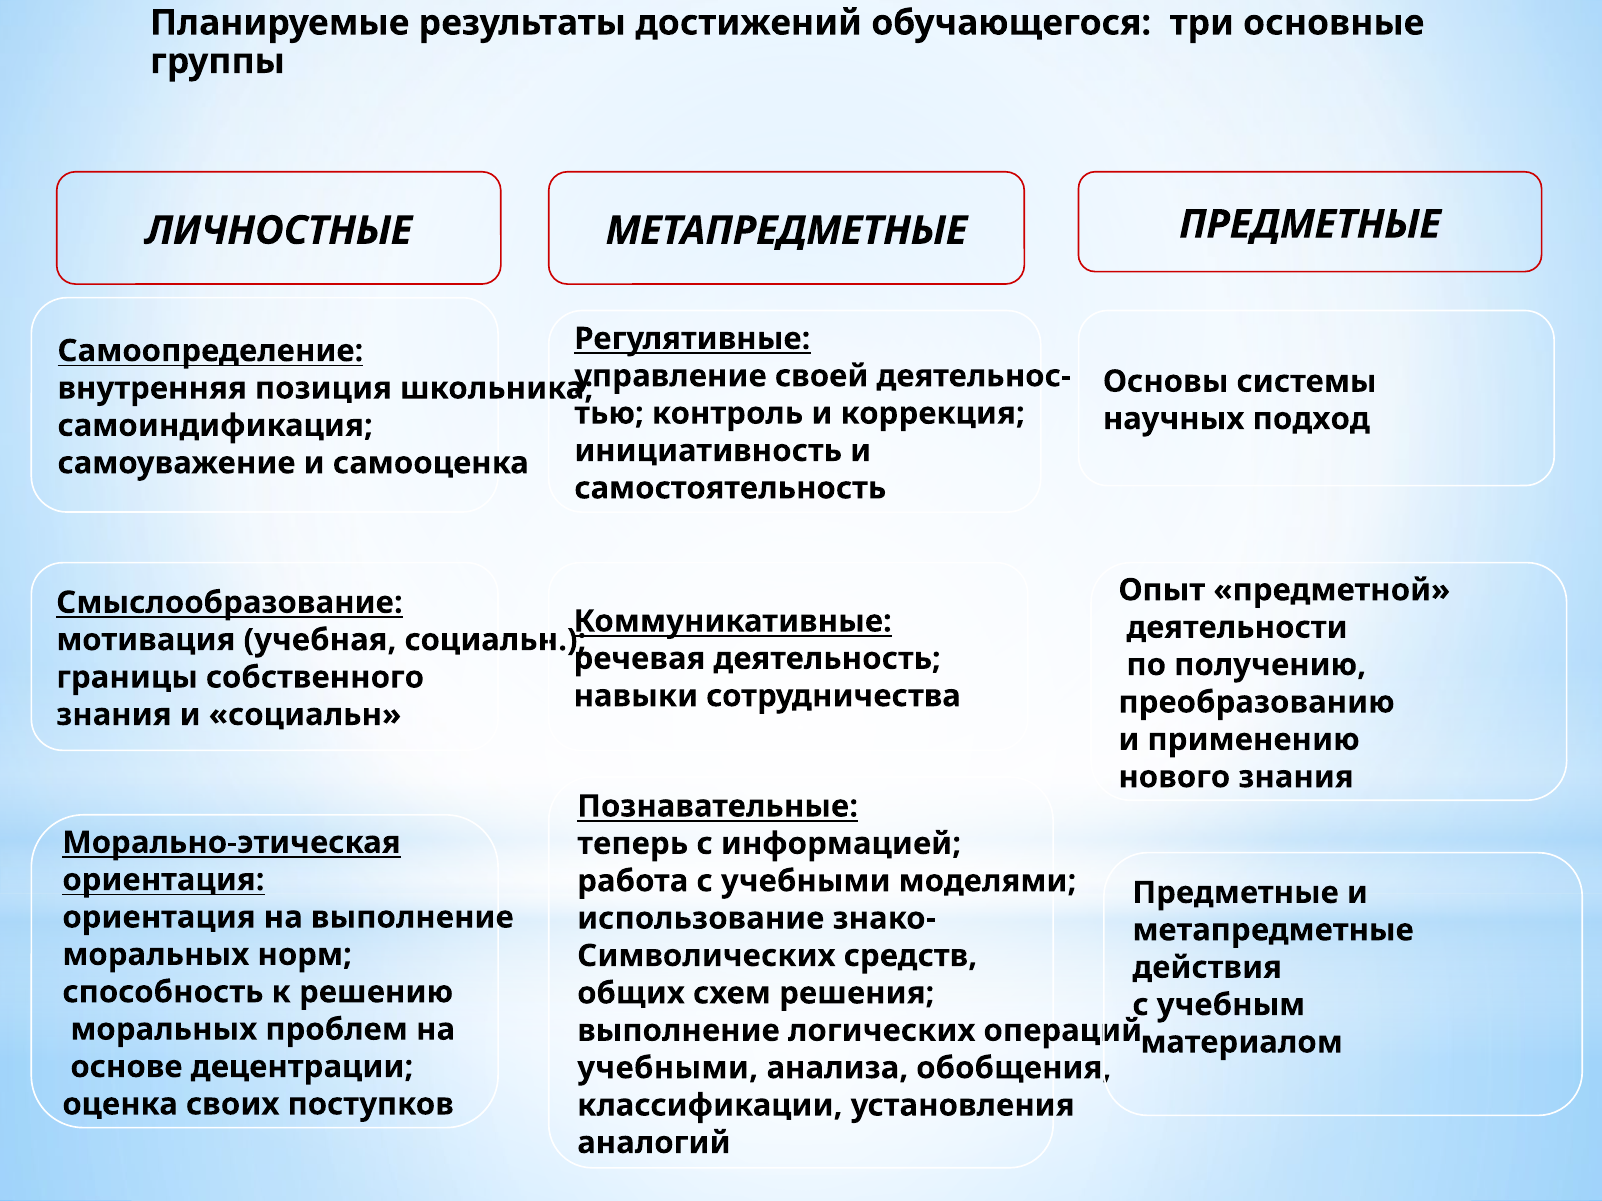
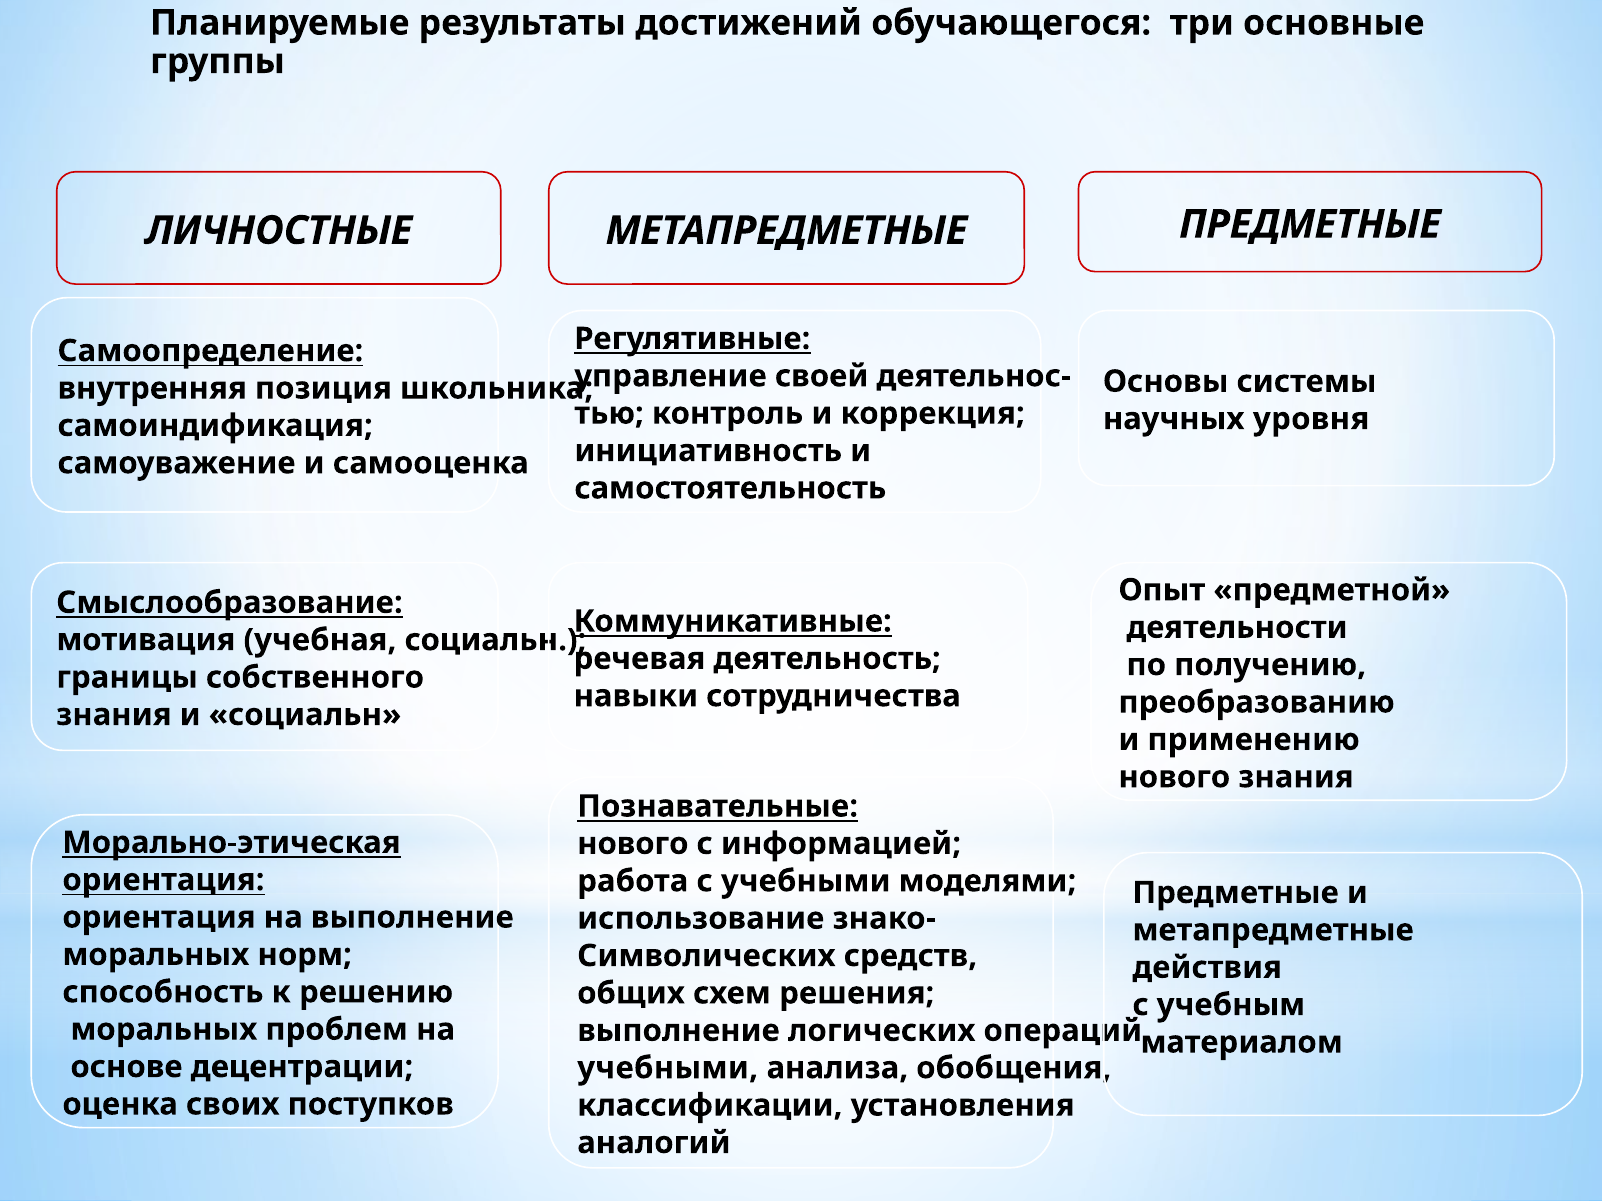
подход: подход -> уровня
теперь at (633, 844): теперь -> нового
